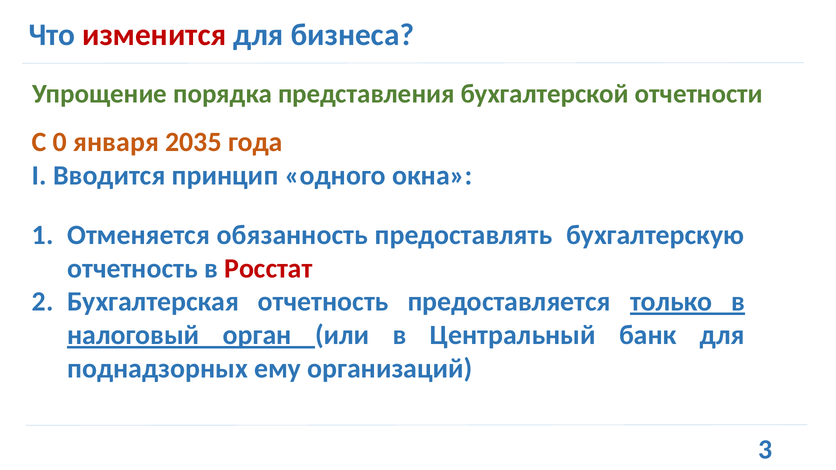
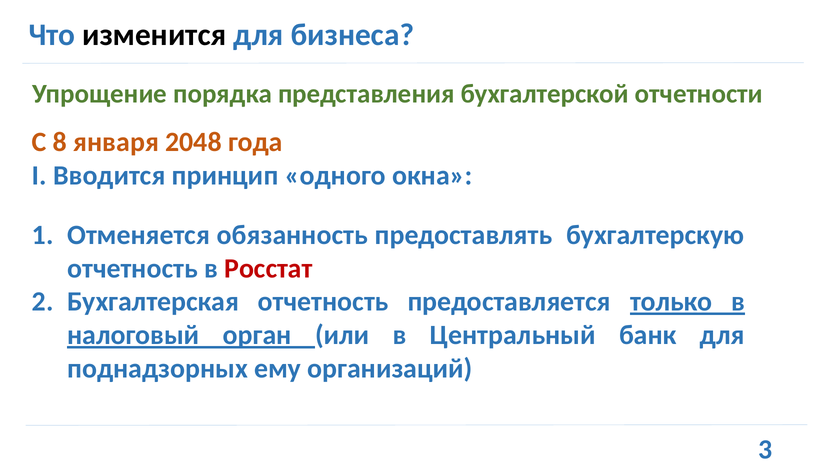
изменится colour: red -> black
0: 0 -> 8
2035: 2035 -> 2048
